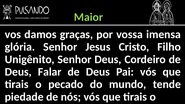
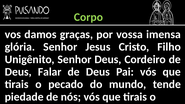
Maior: Maior -> Corpo
